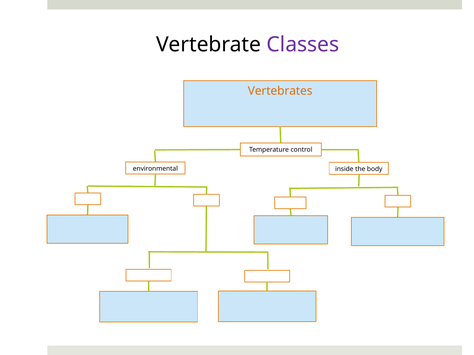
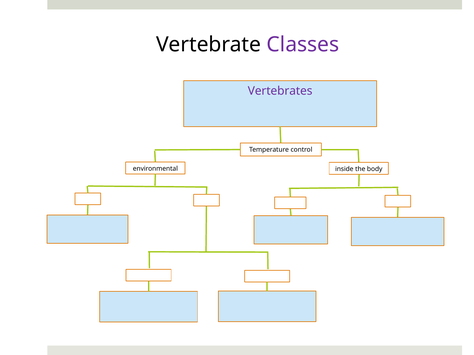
Vertebrates colour: orange -> purple
